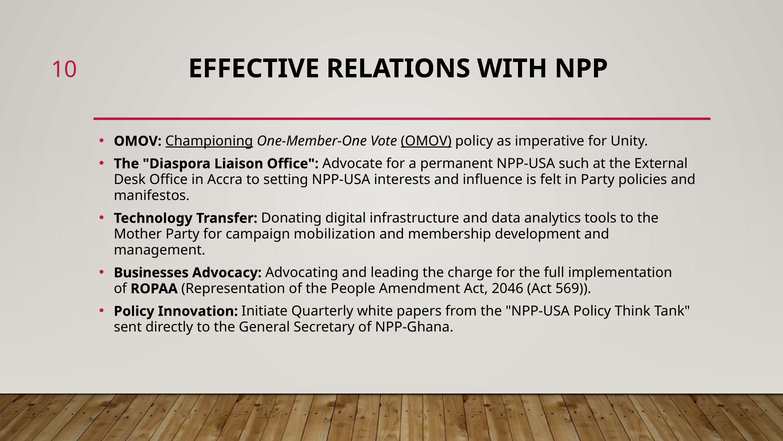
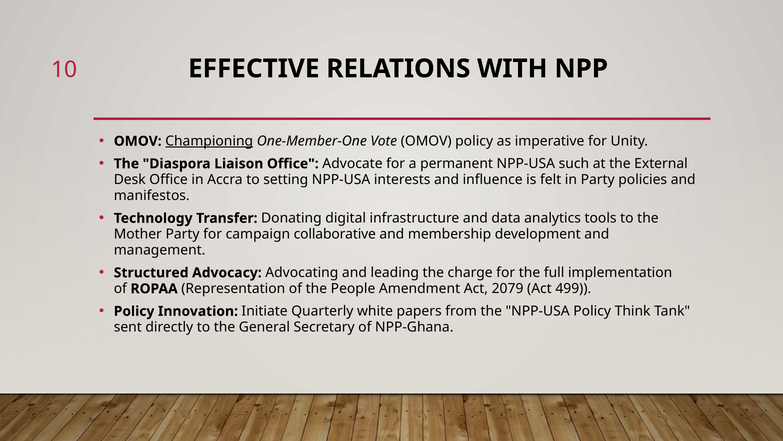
OMOV at (426, 141) underline: present -> none
mobilization: mobilization -> collaborative
Businesses: Businesses -> Structured
2046: 2046 -> 2079
569: 569 -> 499
